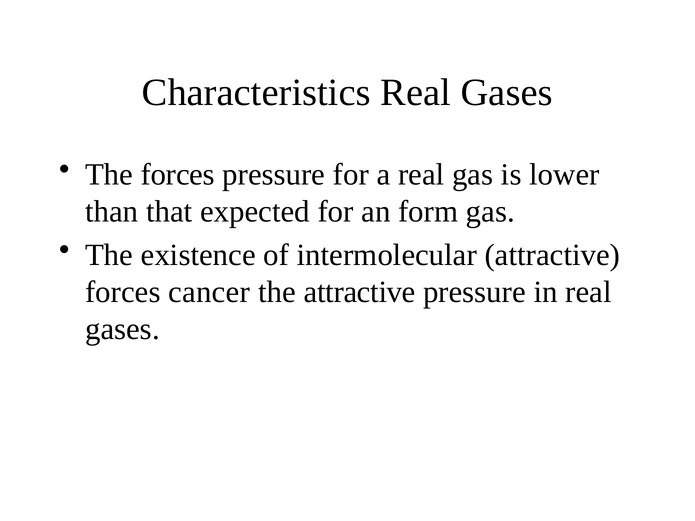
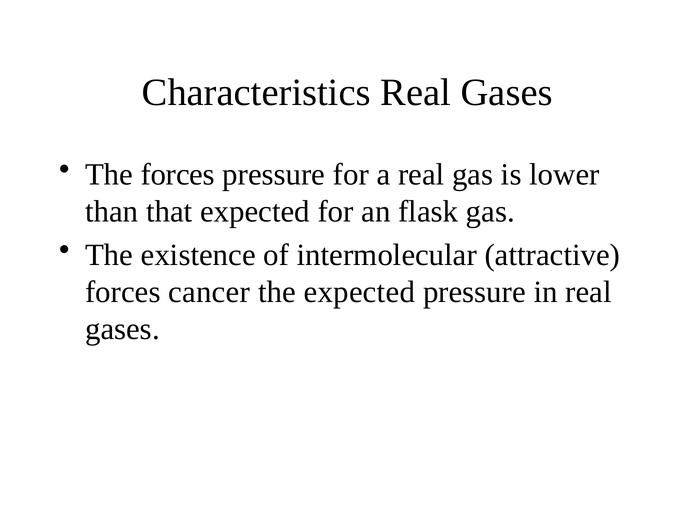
form: form -> flask
the attractive: attractive -> expected
